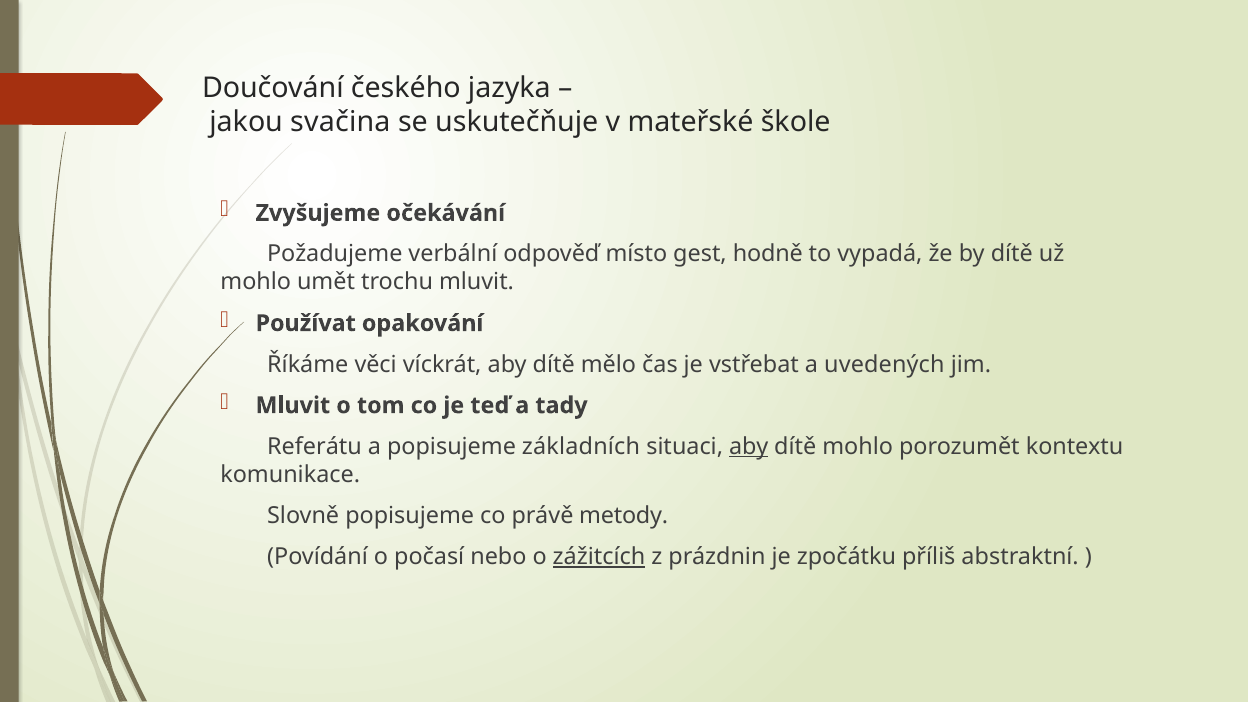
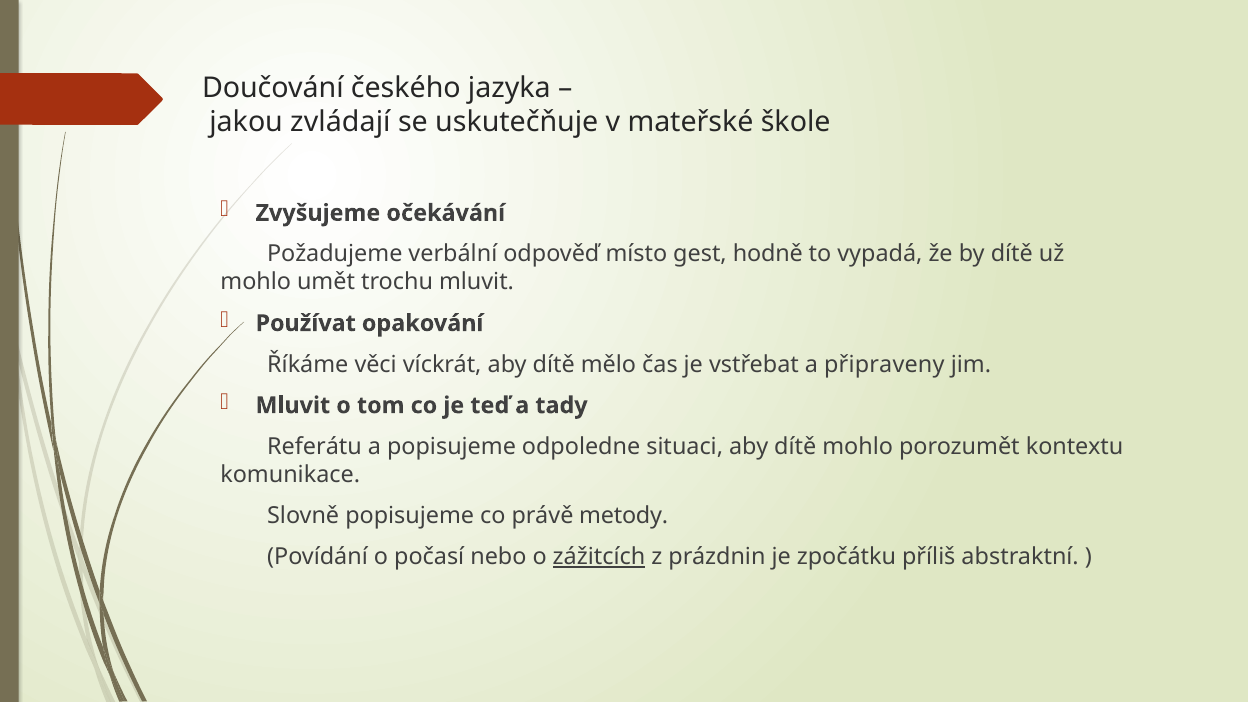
svačina: svačina -> zvládají
uvedených: uvedených -> připraveny
základních: základních -> odpoledne
aby at (749, 447) underline: present -> none
